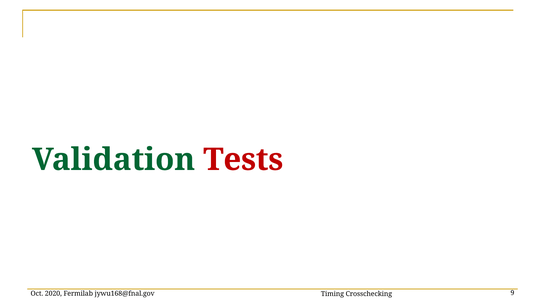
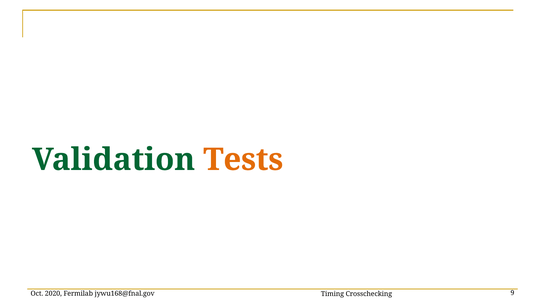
Tests colour: red -> orange
